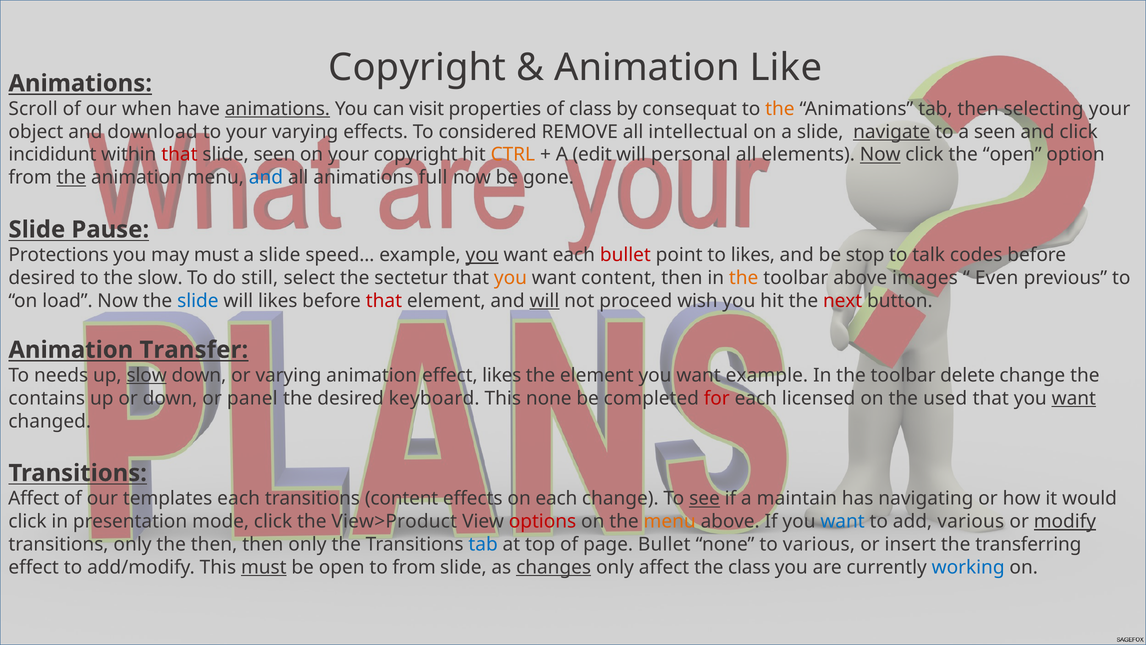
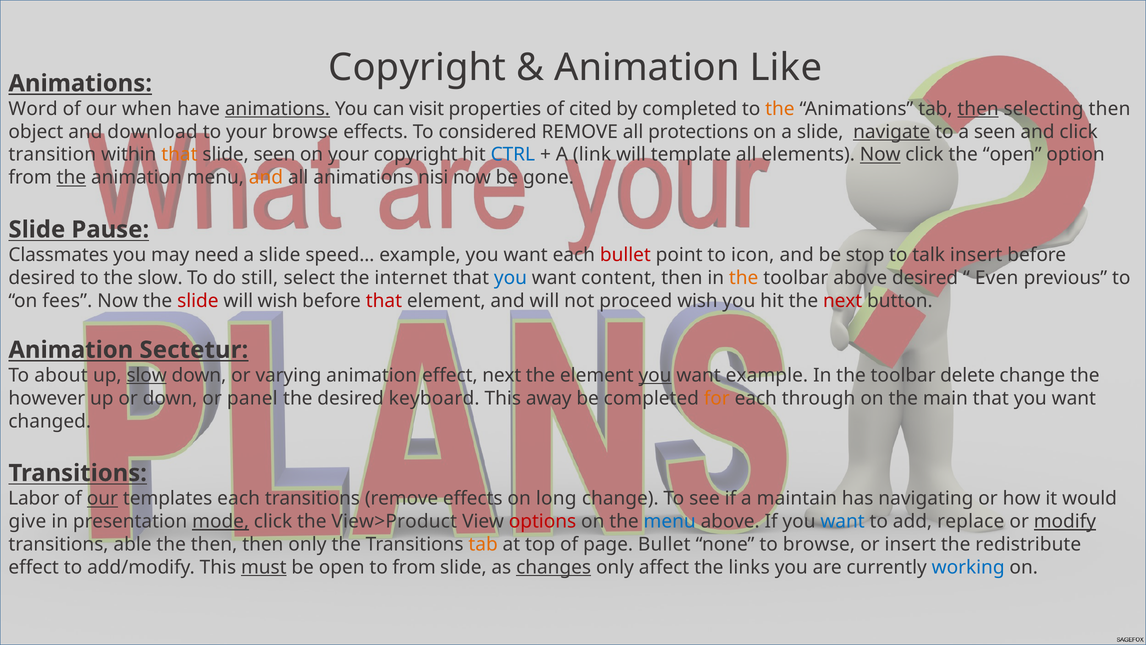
Scroll: Scroll -> Word
of class: class -> cited
by consequat: consequat -> completed
then at (978, 109) underline: none -> present
selecting your: your -> then
your varying: varying -> browse
intellectual: intellectual -> protections
incididunt: incididunt -> transition
that at (179, 155) colour: red -> orange
CTRL colour: orange -> blue
edit: edit -> link
personal: personal -> template
and at (266, 178) colour: blue -> orange
full: full -> nisi
Protections: Protections -> Classmates
may must: must -> need
you at (482, 255) underline: present -> none
to likes: likes -> icon
talk codes: codes -> insert
sectetur: sectetur -> internet
you at (510, 278) colour: orange -> blue
above images: images -> desired
load: load -> fees
slide at (198, 301) colour: blue -> red
will likes: likes -> wish
will at (544, 301) underline: present -> none
Transfer: Transfer -> Sectetur
needs: needs -> about
effect likes: likes -> next
you at (655, 375) underline: none -> present
contains: contains -> however
This none: none -> away
for colour: red -> orange
licensed: licensed -> through
used: used -> main
want at (1074, 398) underline: present -> none
Affect at (34, 498): Affect -> Labor
our at (102, 498) underline: none -> present
transitions content: content -> remove
on each: each -> long
see underline: present -> none
click at (28, 521): click -> give
mode underline: none -> present
menu at (670, 521) colour: orange -> blue
add various: various -> replace
transitions only: only -> able
tab at (483, 544) colour: blue -> orange
to various: various -> browse
transferring: transferring -> redistribute
the class: class -> links
